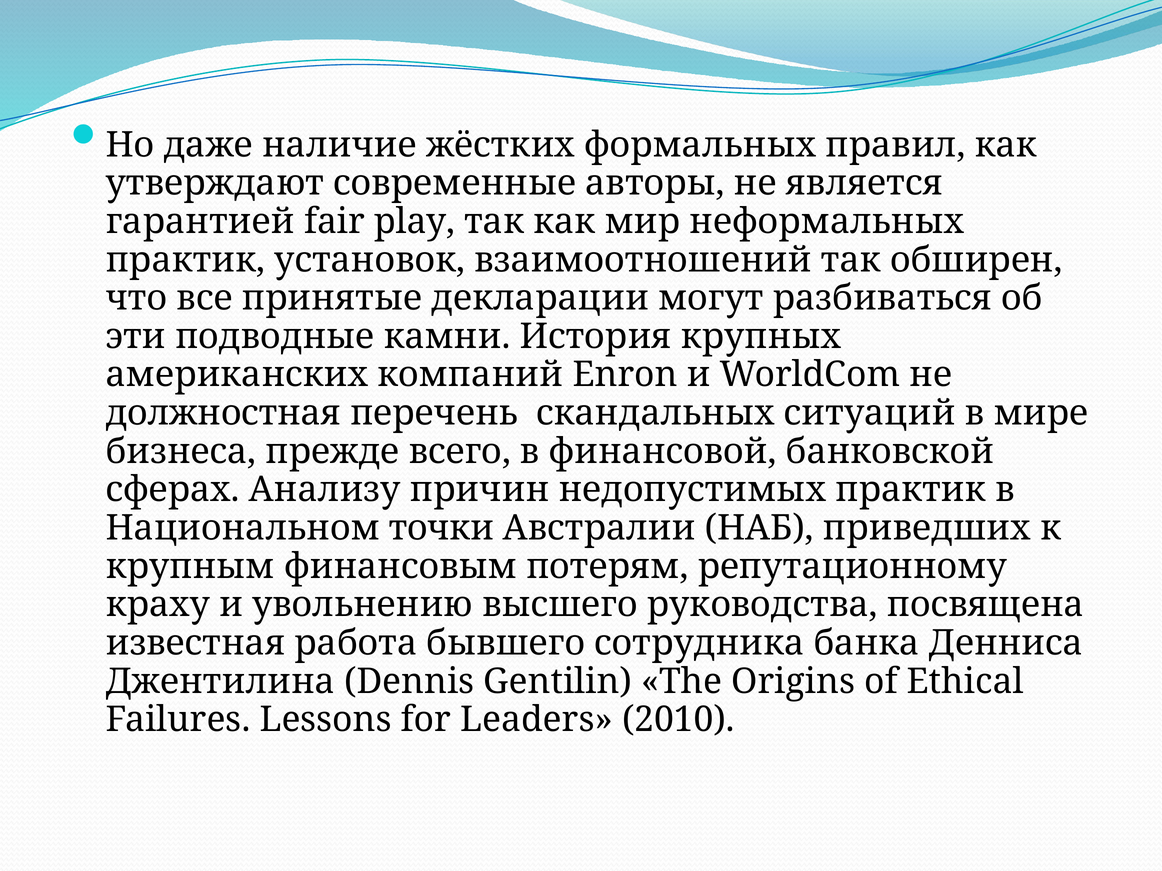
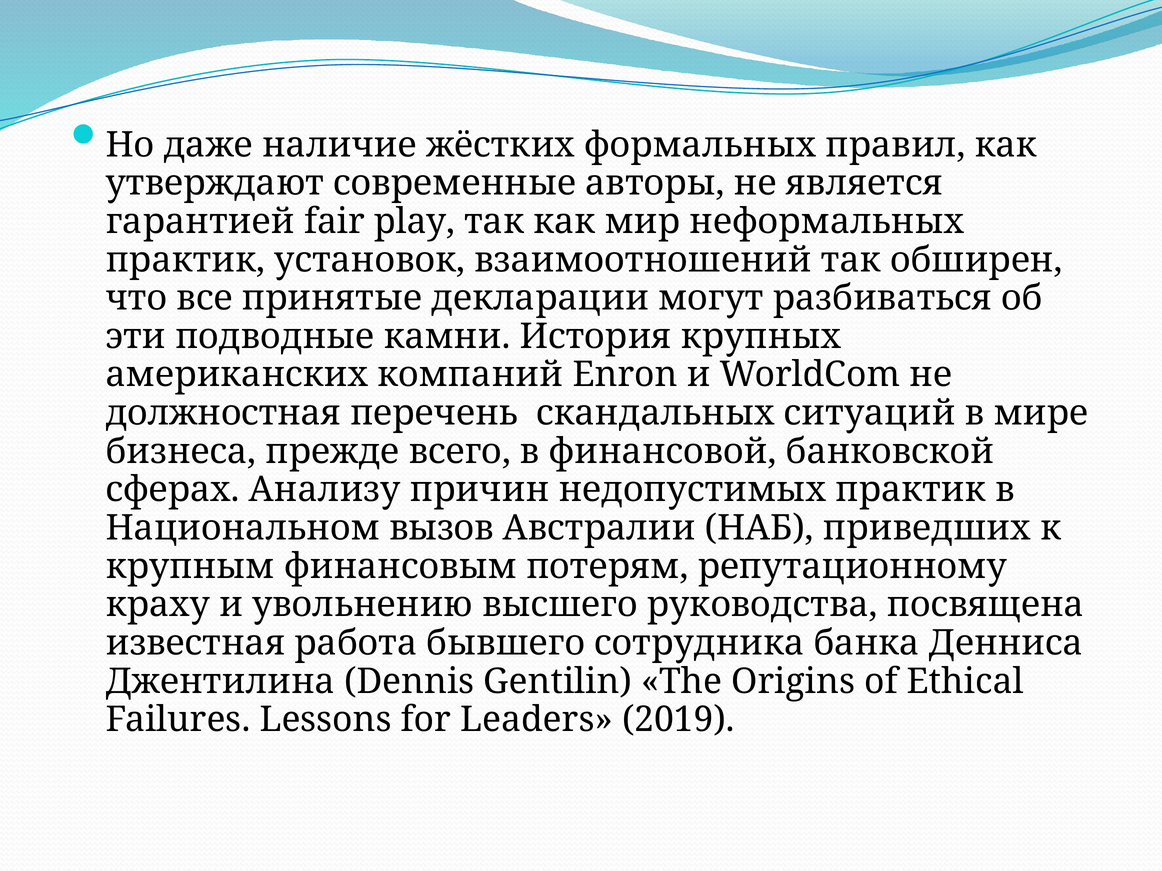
точки: точки -> вызов
2010: 2010 -> 2019
